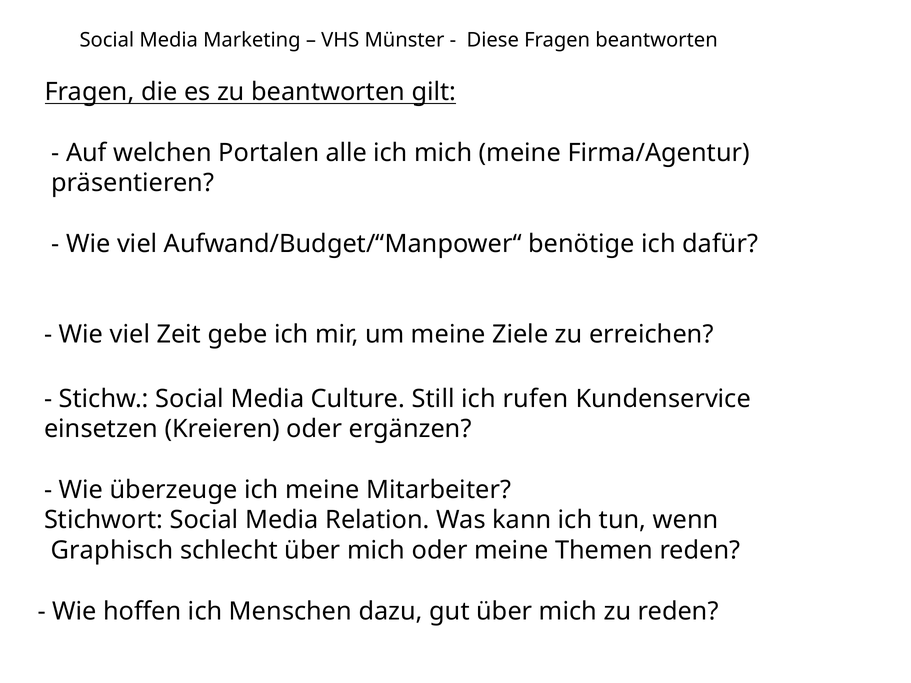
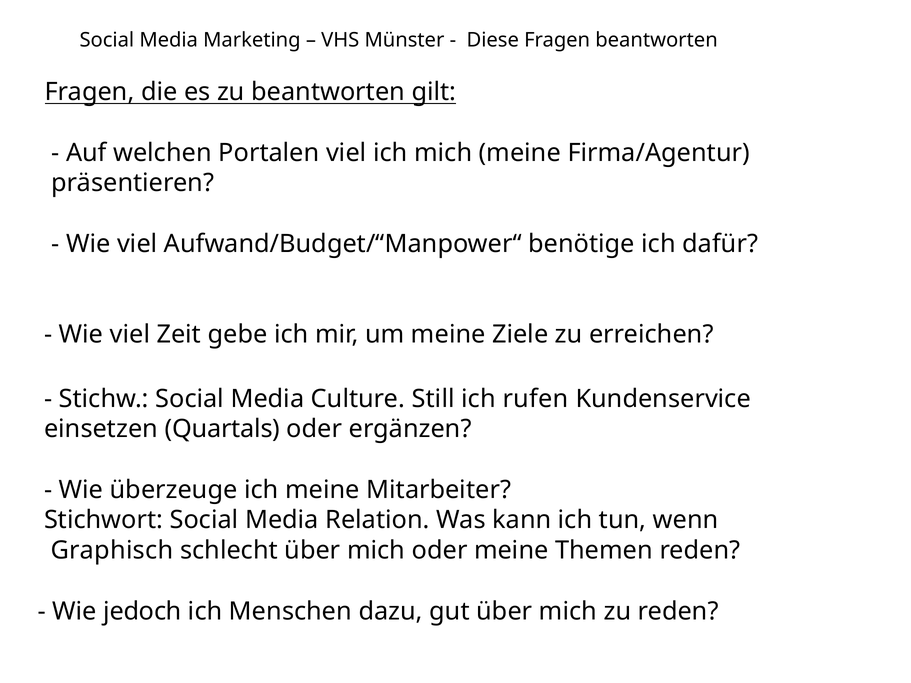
Portalen alle: alle -> viel
Kreieren: Kreieren -> Quartals
hoffen: hoffen -> jedoch
